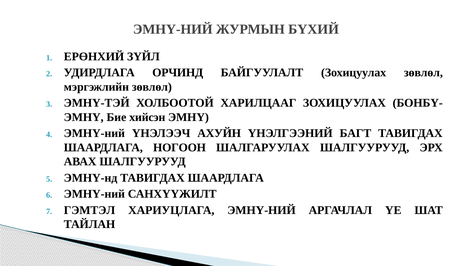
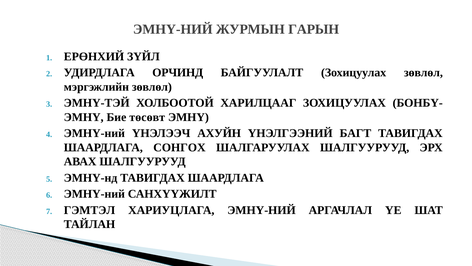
БҮХИЙ: БҮХИЙ -> ГАРЫН
хийсэн: хийсэн -> төсөвт
НОГООН: НОГООН -> СОНГОХ
